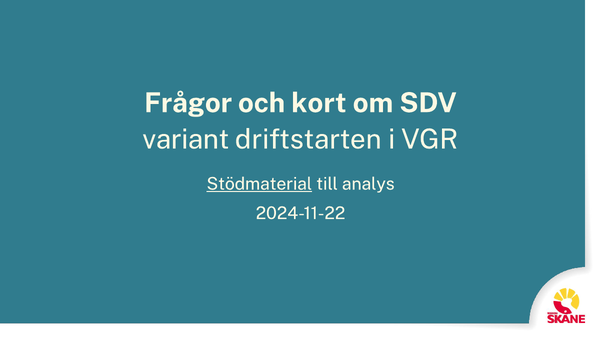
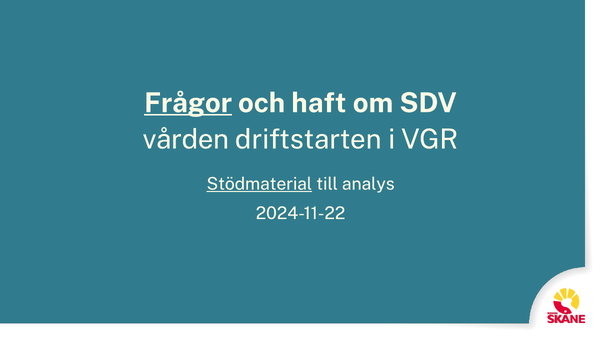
Frågor underline: none -> present
kort: kort -> haft
variant: variant -> vården
